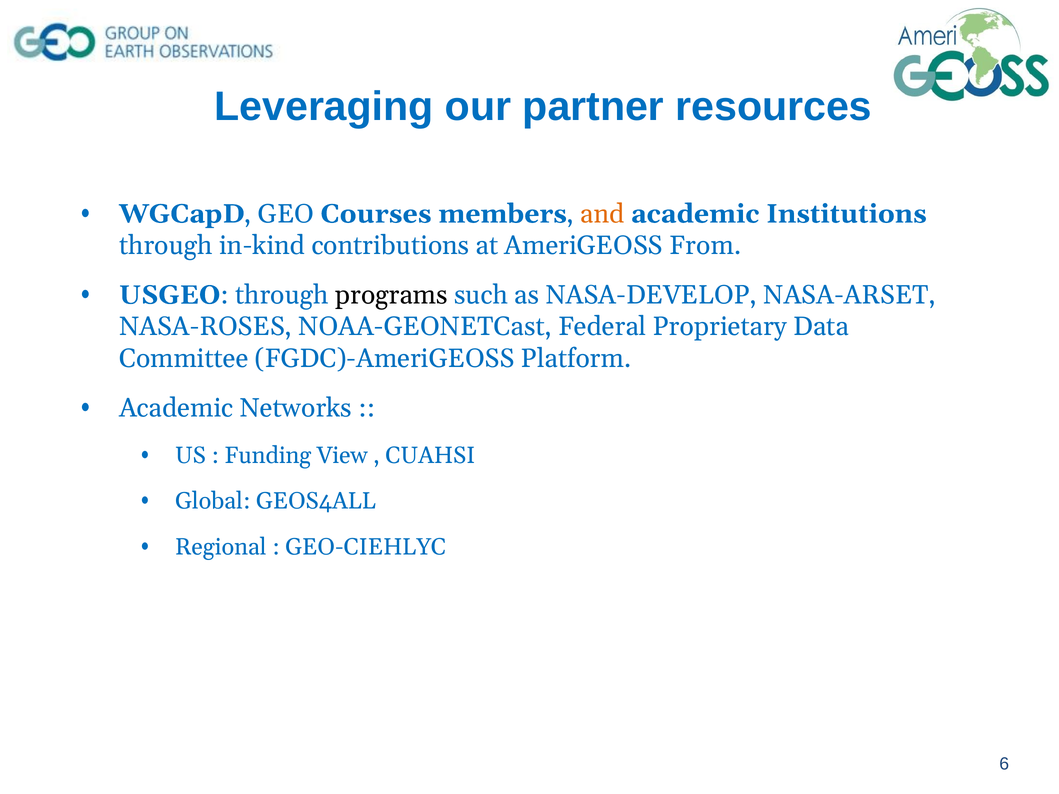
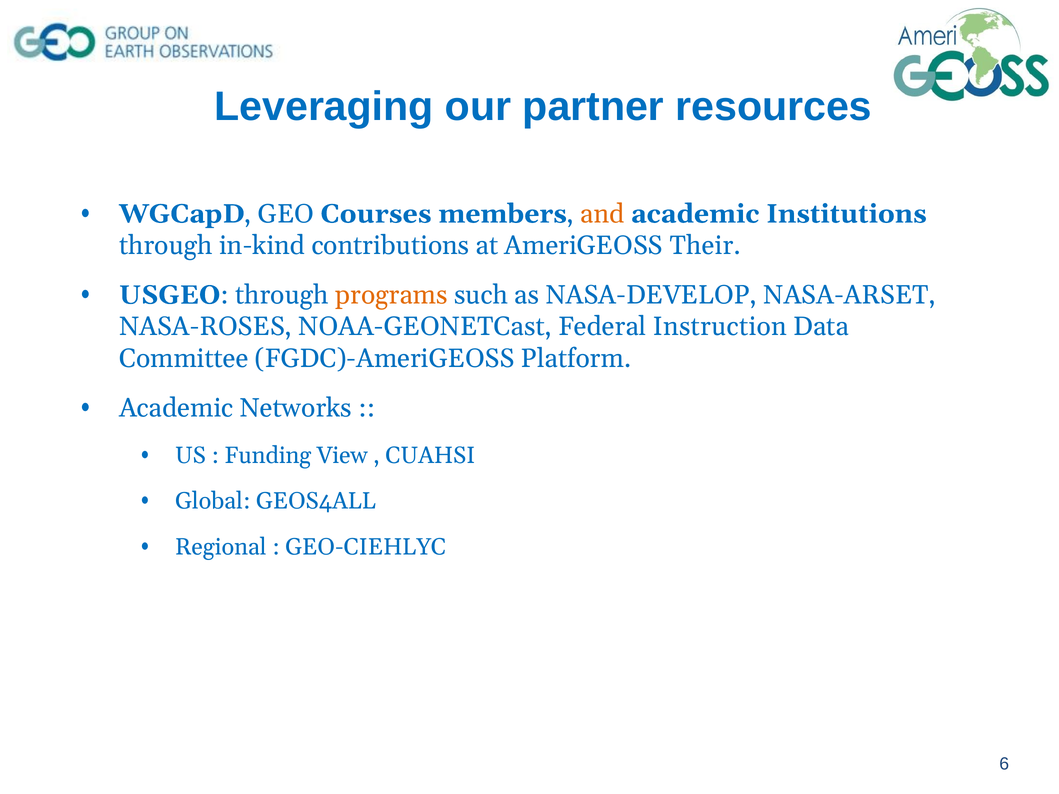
From: From -> Their
programs colour: black -> orange
Proprietary: Proprietary -> Instruction
